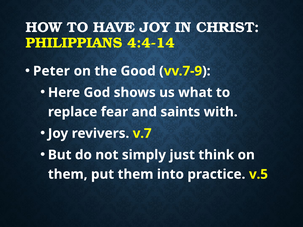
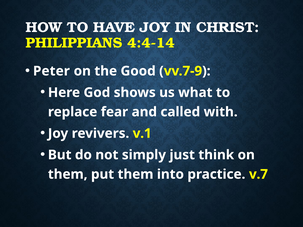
saints: saints -> called
v.7: v.7 -> v.1
v.5: v.5 -> v.7
